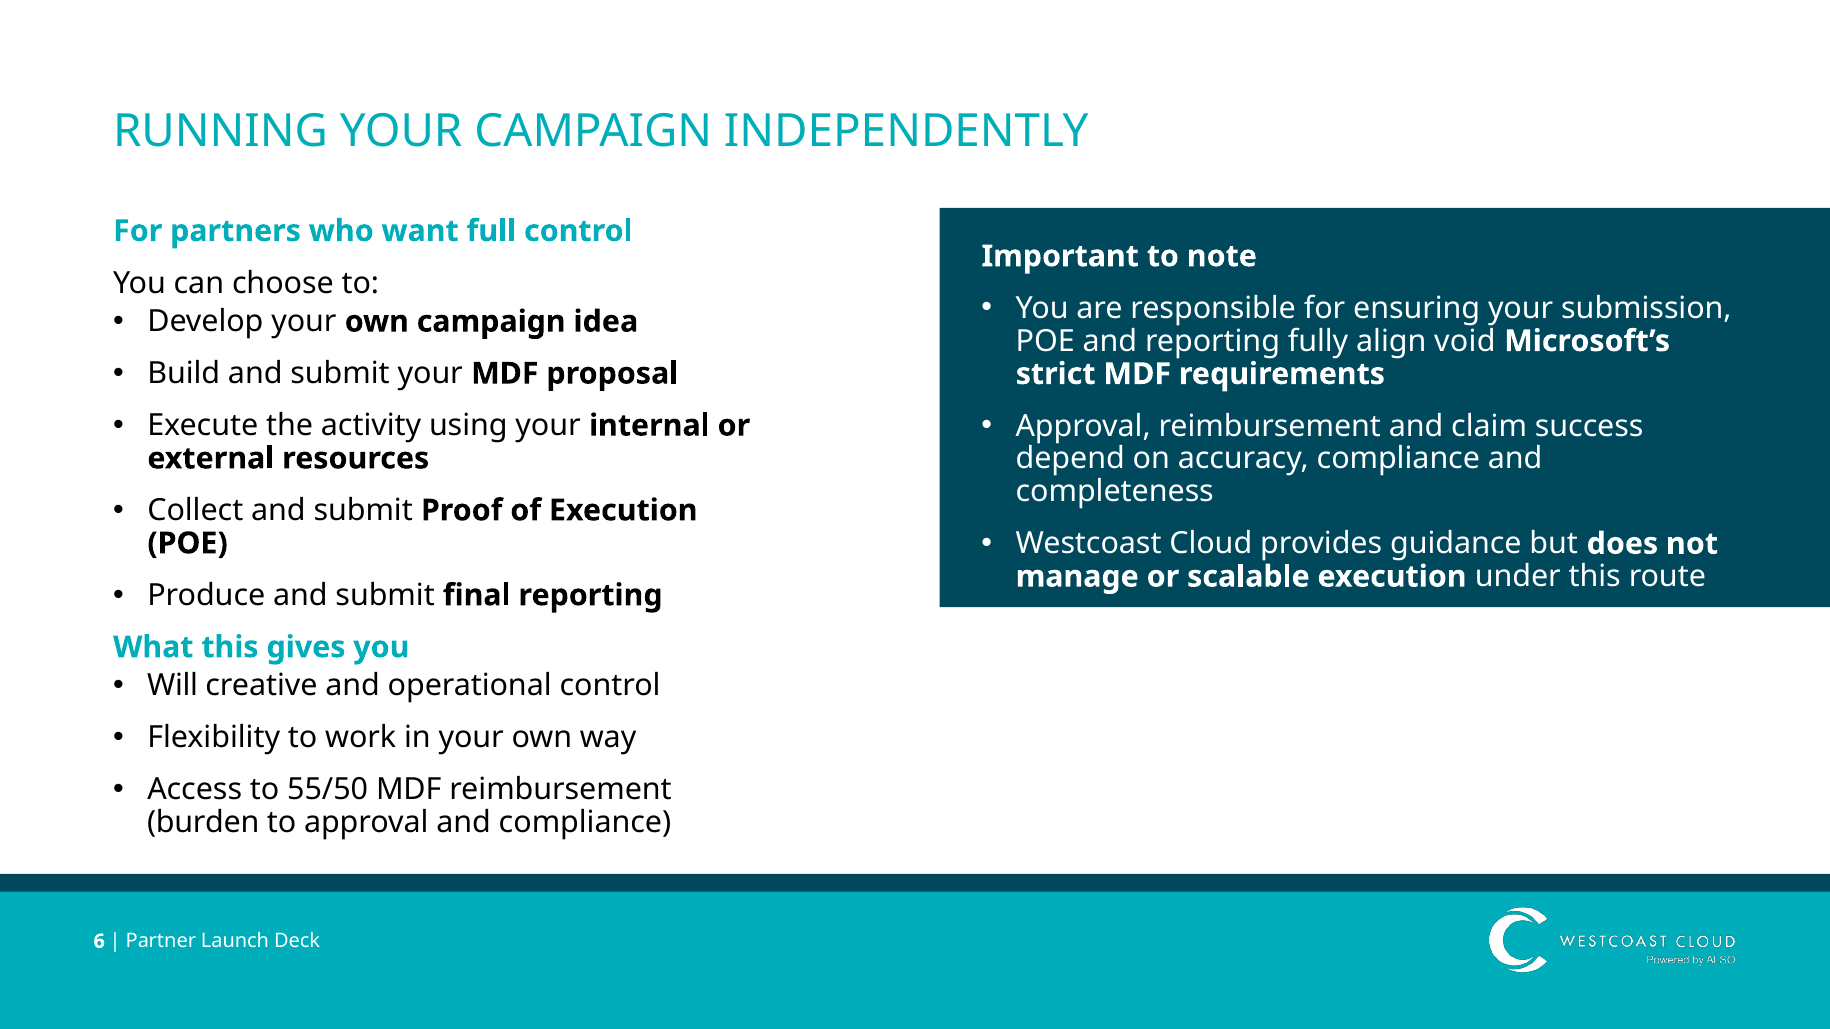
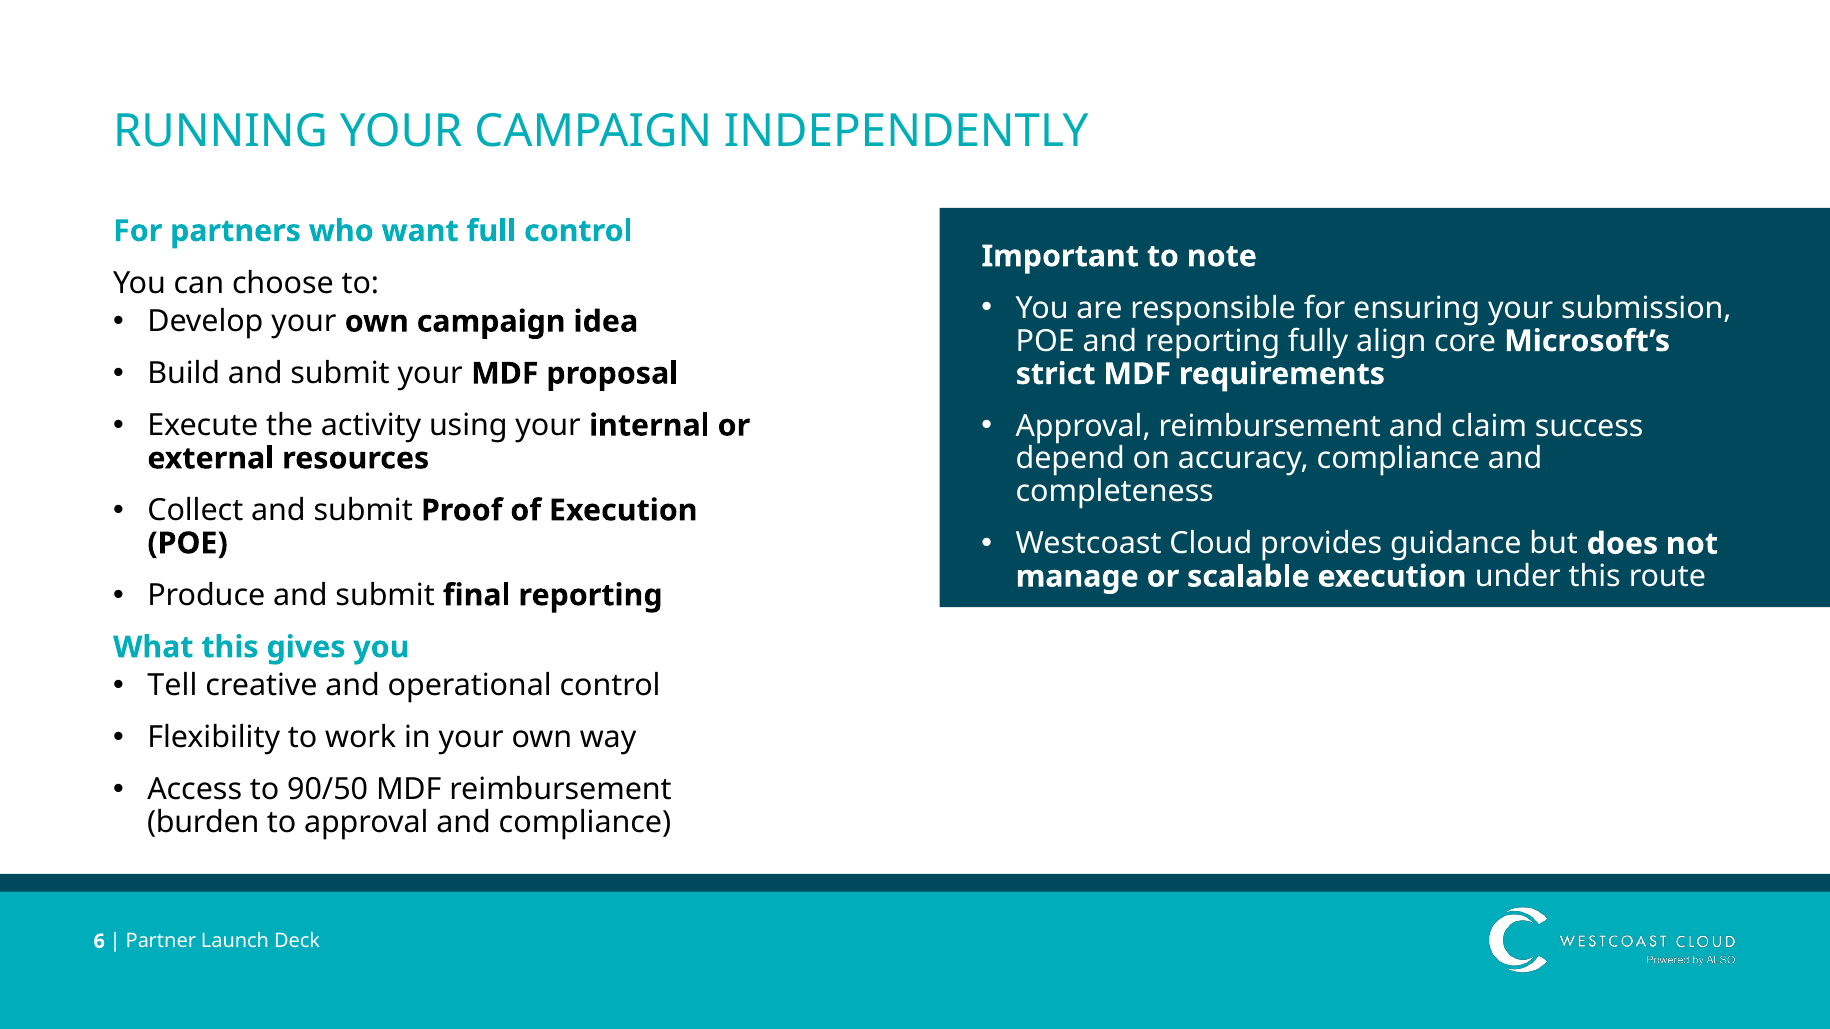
void: void -> core
Will: Will -> Tell
55/50: 55/50 -> 90/50
